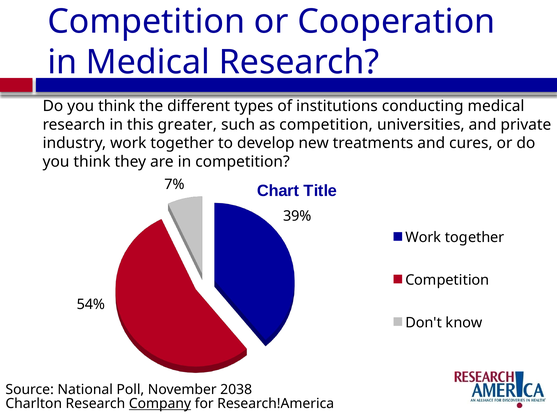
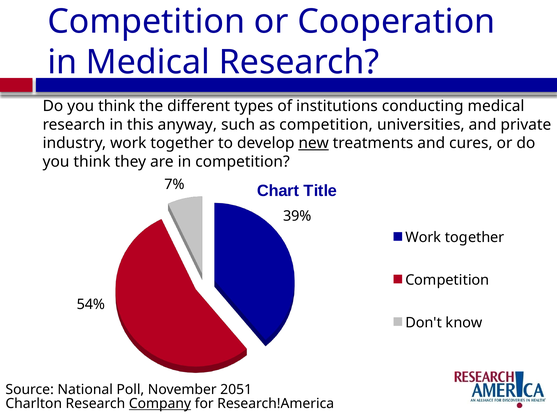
greater: greater -> anyway
new underline: none -> present
2038: 2038 -> 2051
